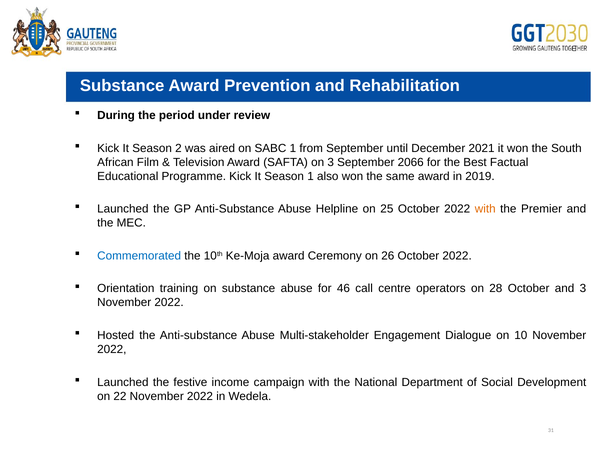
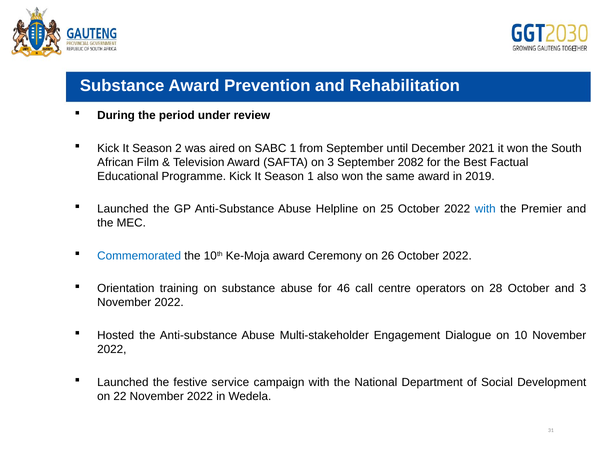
2066: 2066 -> 2082
with at (485, 209) colour: orange -> blue
income: income -> service
